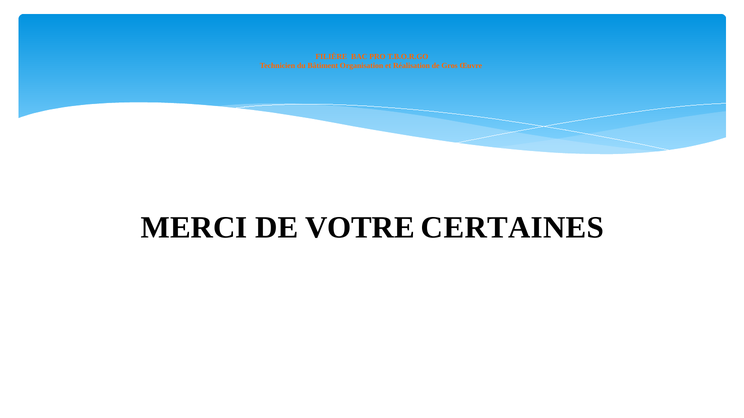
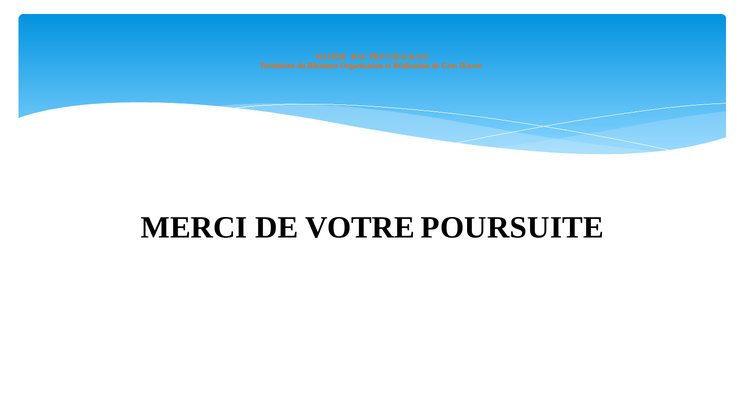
CERTAINES: CERTAINES -> POURSUITE
